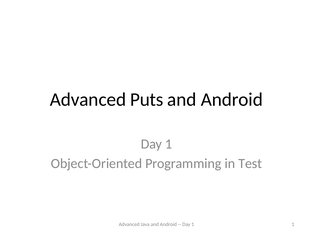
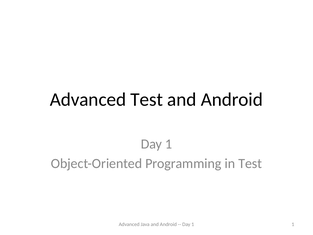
Advanced Puts: Puts -> Test
